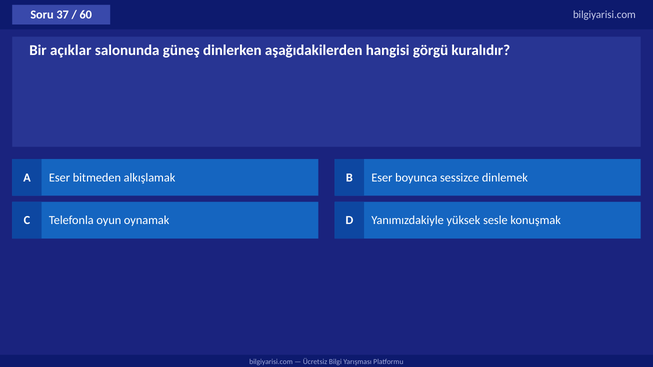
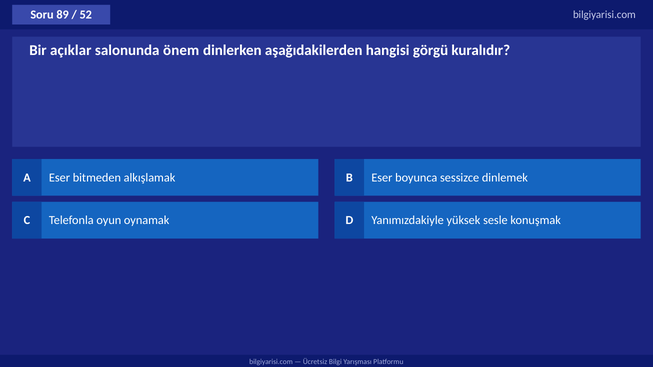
37: 37 -> 89
60: 60 -> 52
güneş: güneş -> önem
